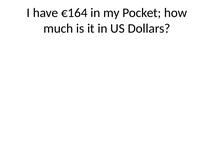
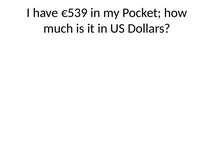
€164: €164 -> €539
